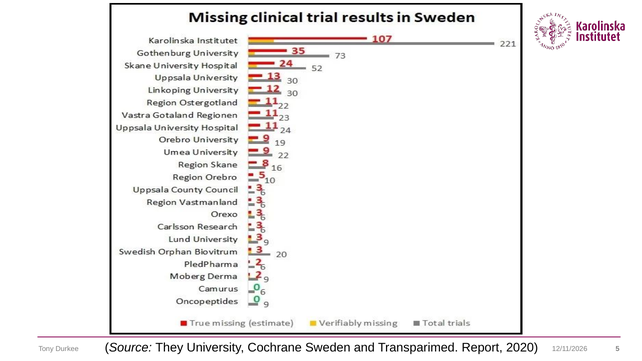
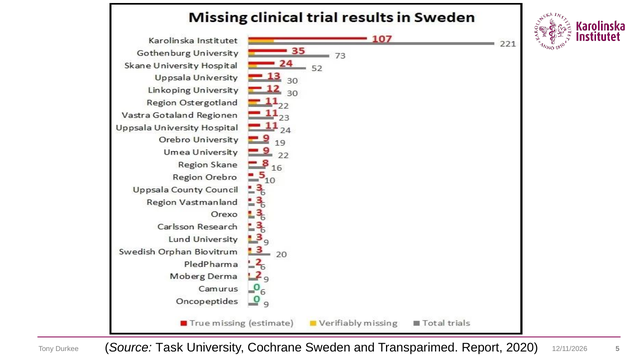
They: They -> Task
